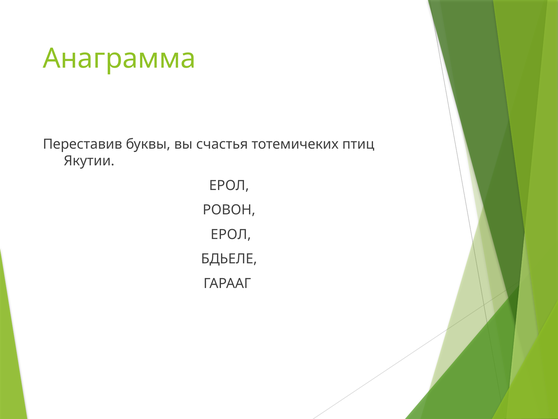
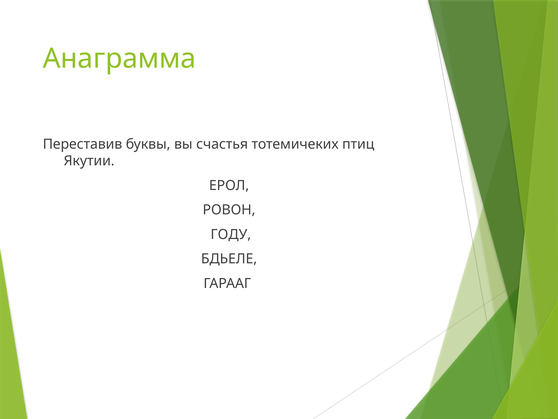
ЕРОЛ at (231, 234): ЕРОЛ -> ГОДУ
